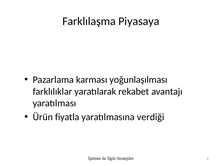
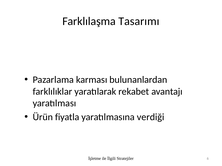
Piyasaya: Piyasaya -> Tasarımı
yoğunlaşılması: yoğunlaşılması -> bulunanlardan
